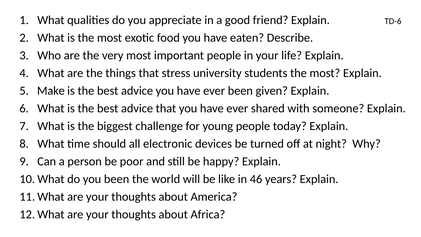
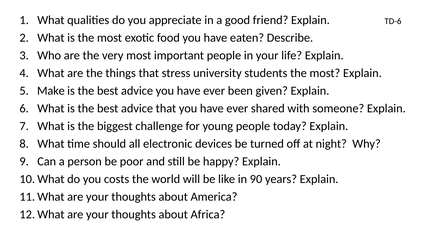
you been: been -> costs
46: 46 -> 90
